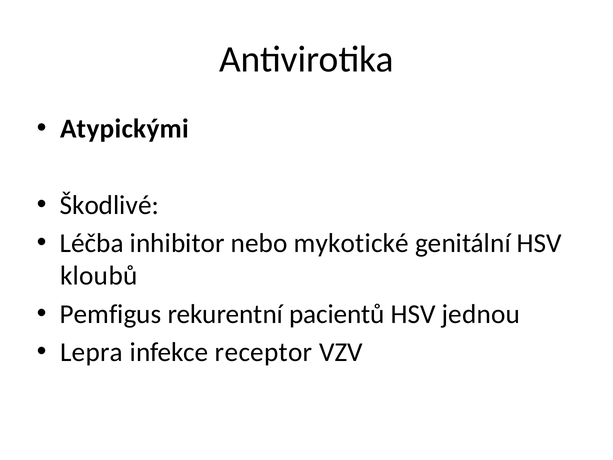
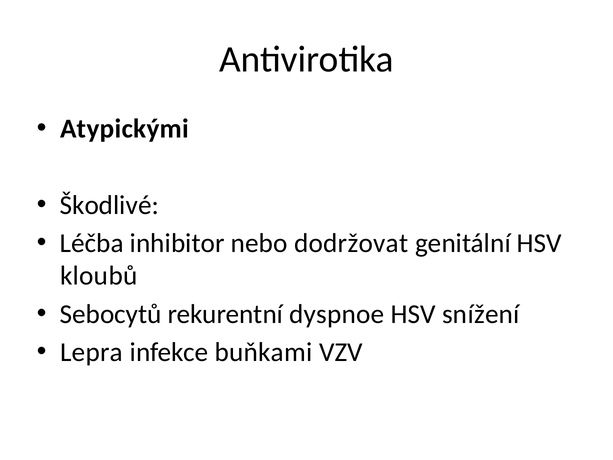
mykotické: mykotické -> dodržovat
Pemfigus: Pemfigus -> Sebocytů
pacientů: pacientů -> dyspnoe
jednou: jednou -> snížení
receptor: receptor -> buňkami
